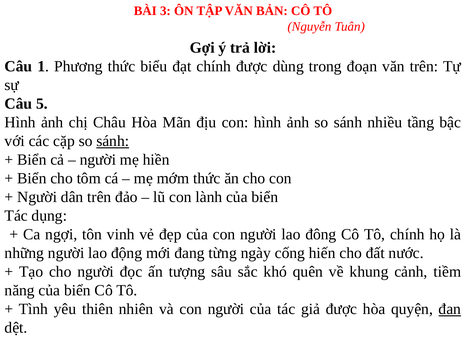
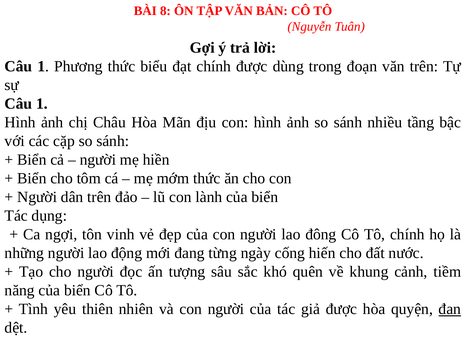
3: 3 -> 8
5 at (42, 104): 5 -> 1
sánh at (113, 141) underline: present -> none
